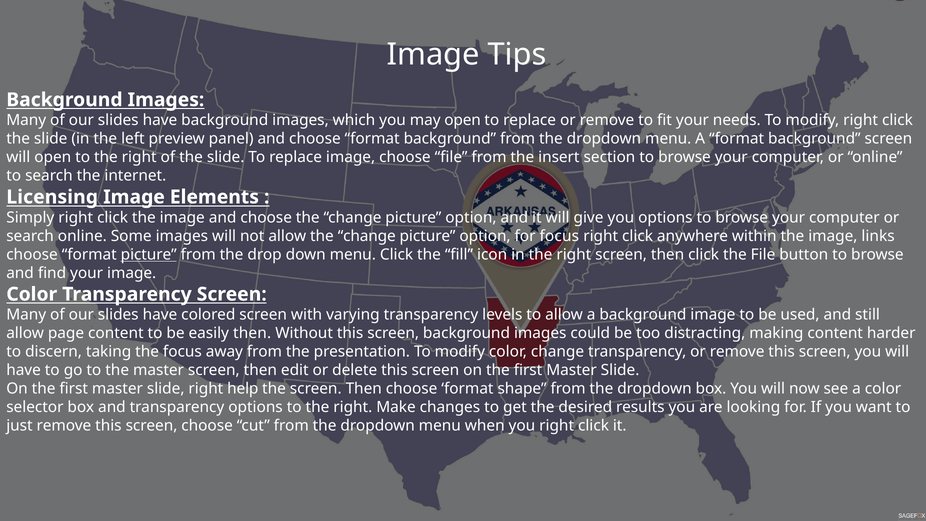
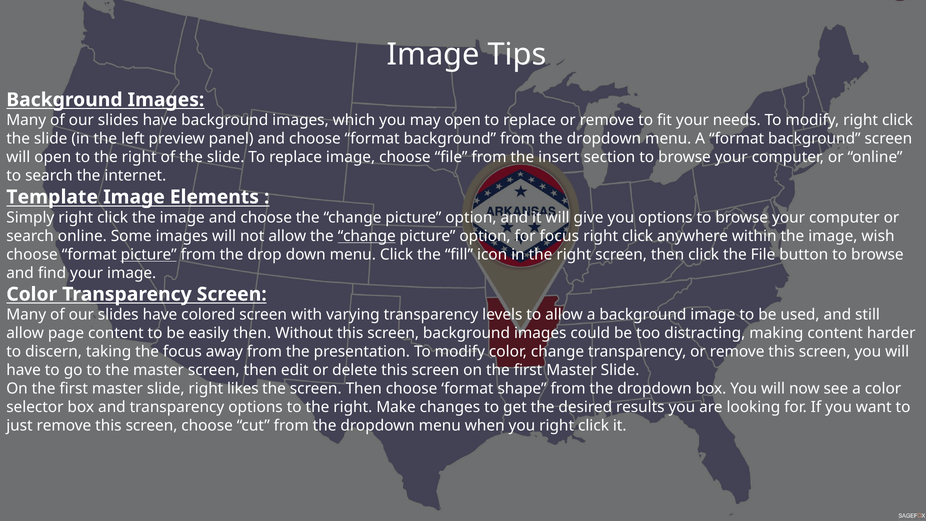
Licensing: Licensing -> Template
change at (367, 236) underline: none -> present
links: links -> wish
help: help -> likes
